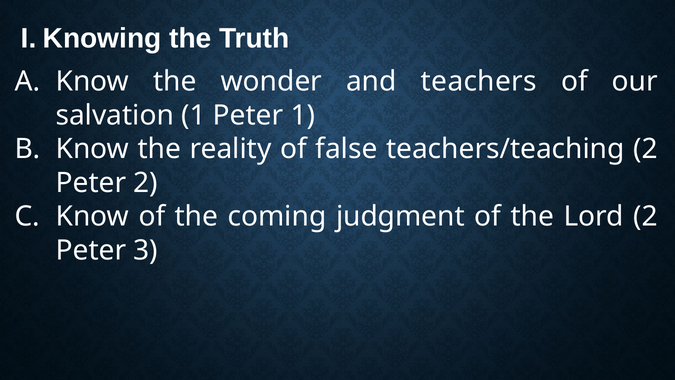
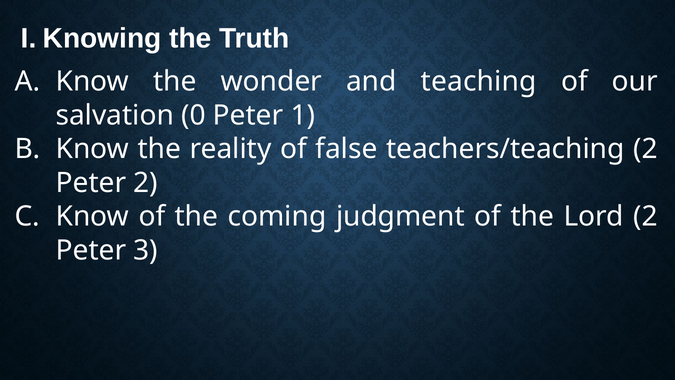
teachers: teachers -> teaching
salvation 1: 1 -> 0
